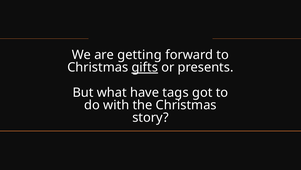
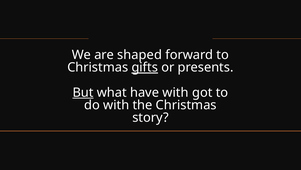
getting: getting -> shaped
But underline: none -> present
have tags: tags -> with
